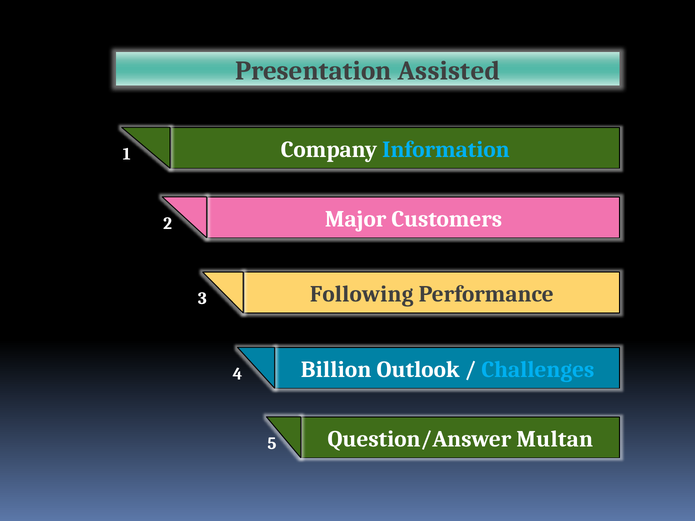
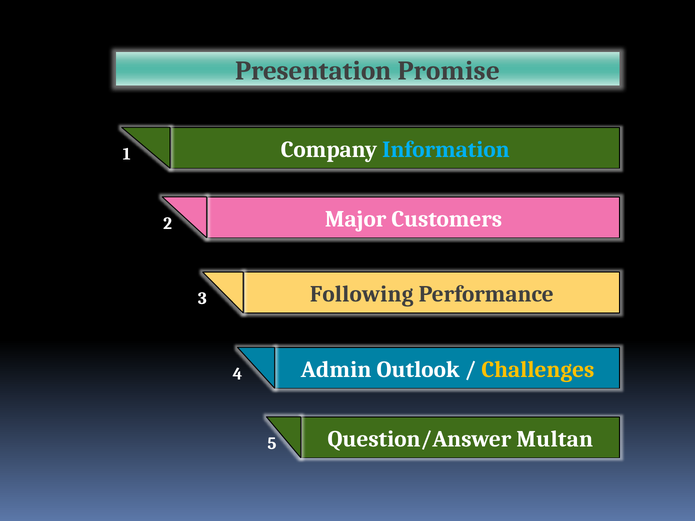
Assisted: Assisted -> Promise
Billion: Billion -> Admin
Challenges colour: light blue -> yellow
